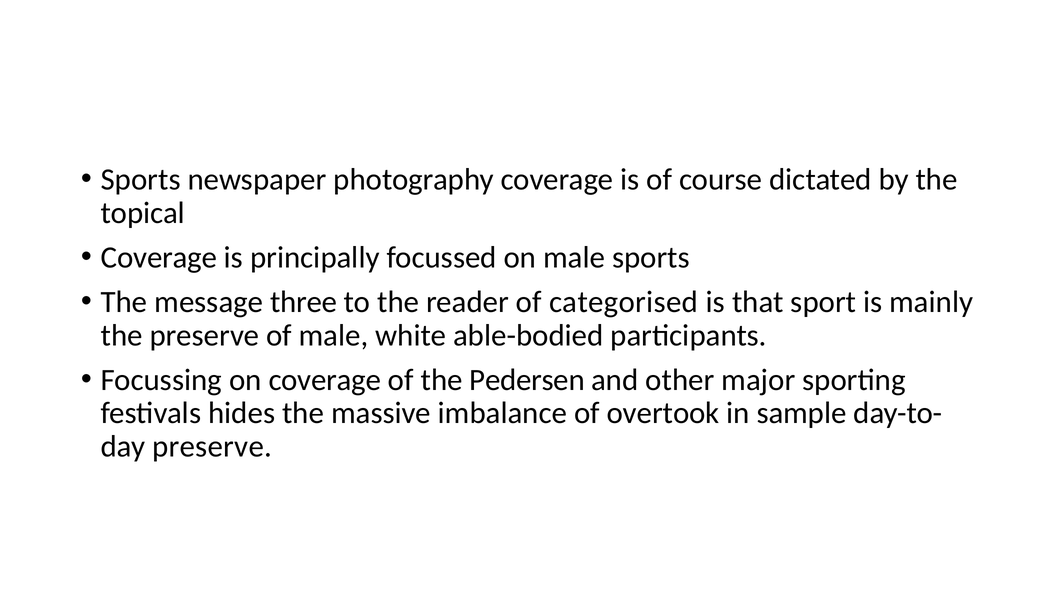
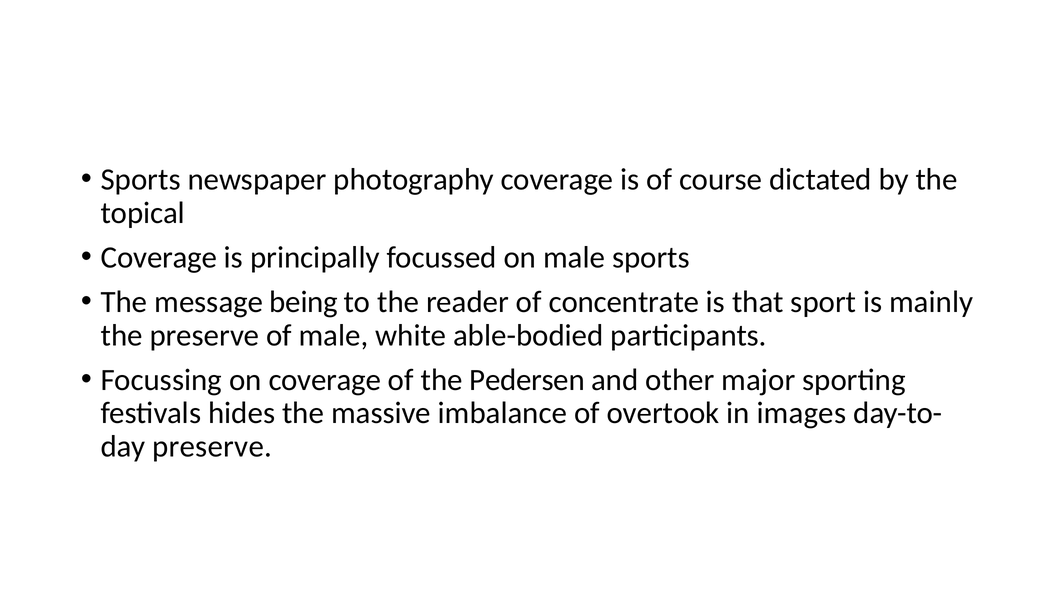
three: three -> being
categorised: categorised -> concentrate
sample: sample -> images
